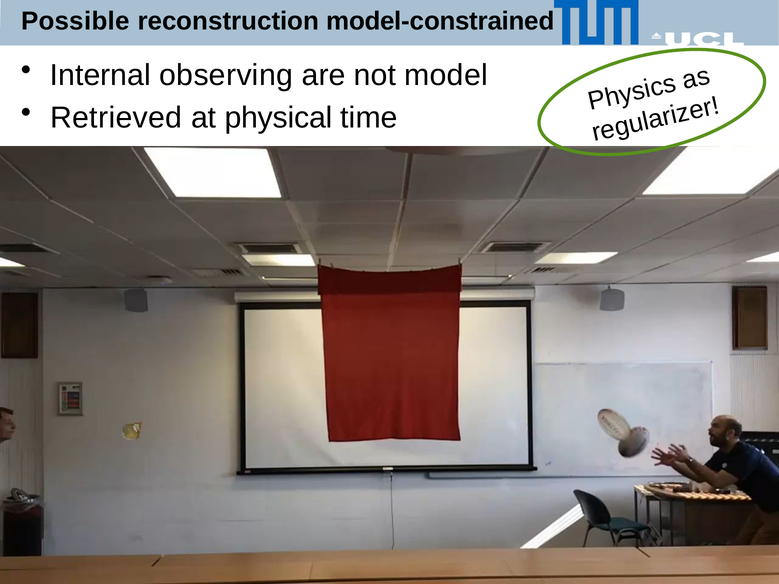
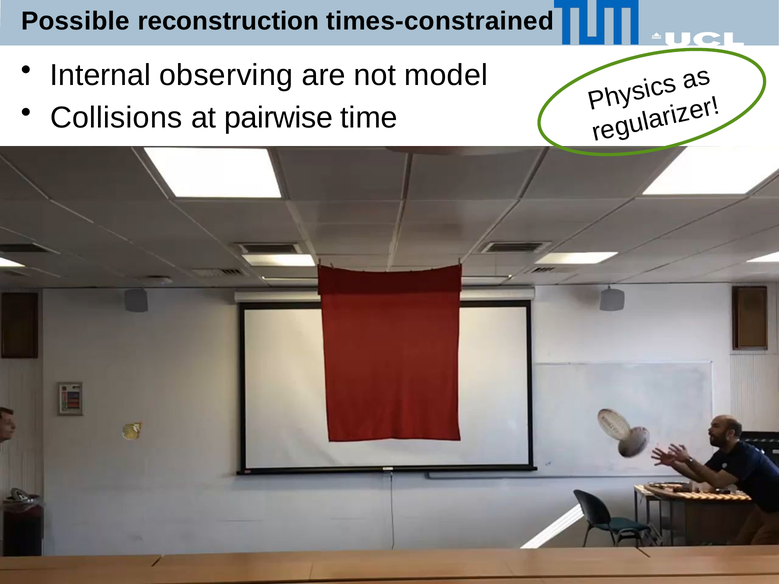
model-constrained: model-constrained -> times-constrained
Retrieved: Retrieved -> Collisions
physical: physical -> pairwise
